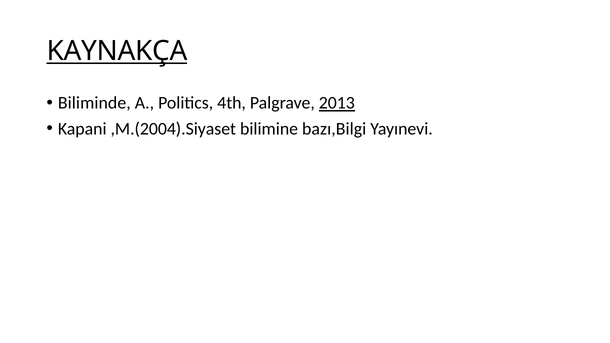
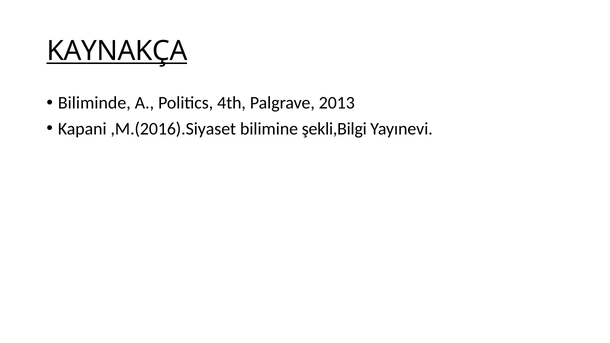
2013 underline: present -> none
,M.(2004).Siyaset: ,M.(2004).Siyaset -> ,M.(2016).Siyaset
bazı,Bilgi: bazı,Bilgi -> şekli,Bilgi
